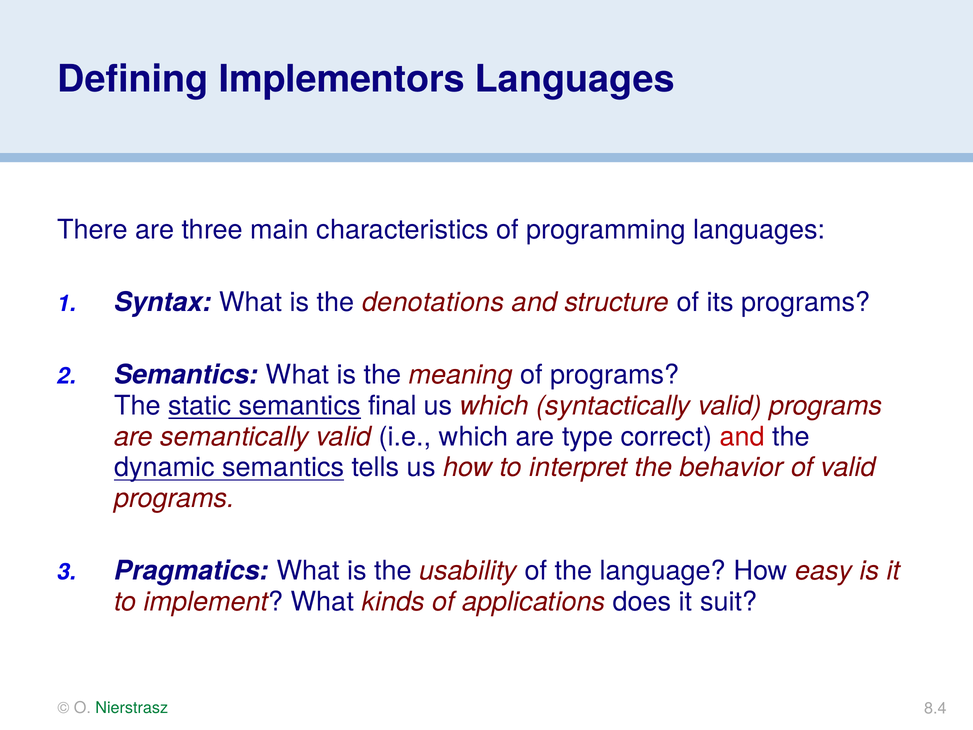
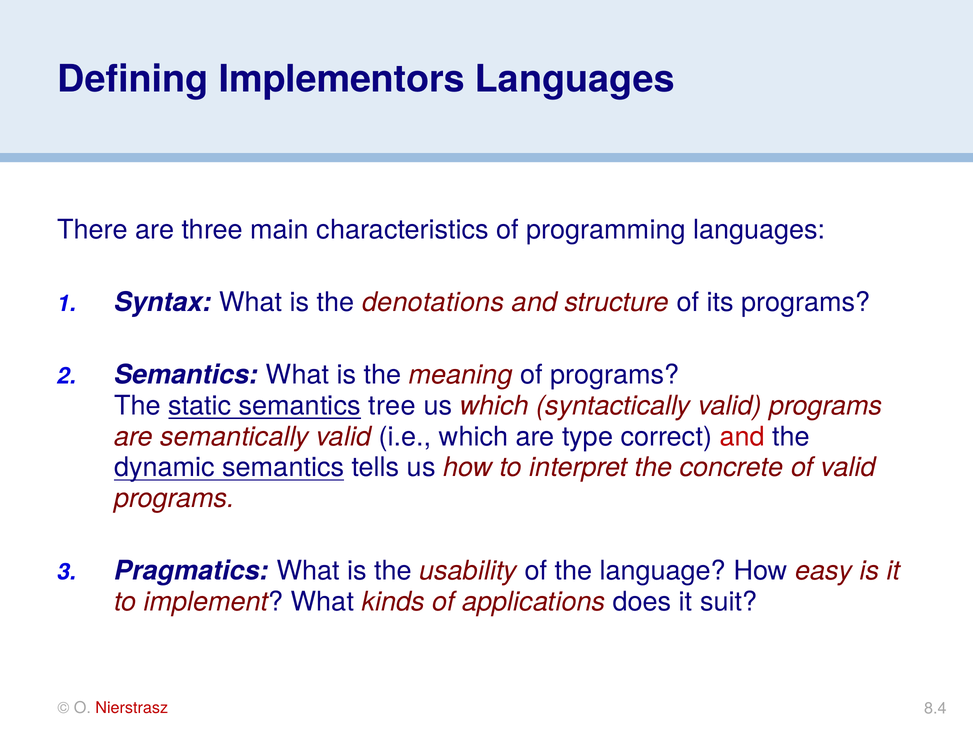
final: final -> tree
behavior: behavior -> concrete
Nierstrasz colour: green -> red
